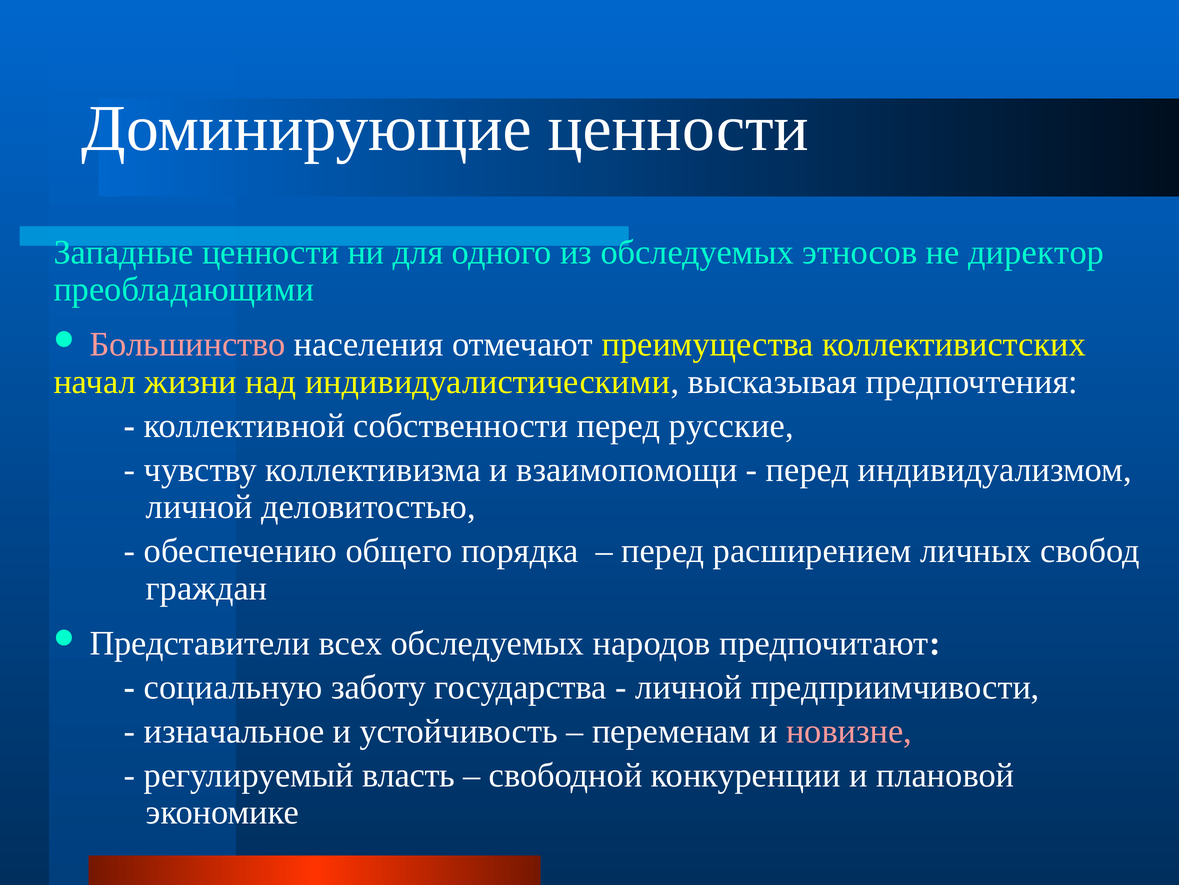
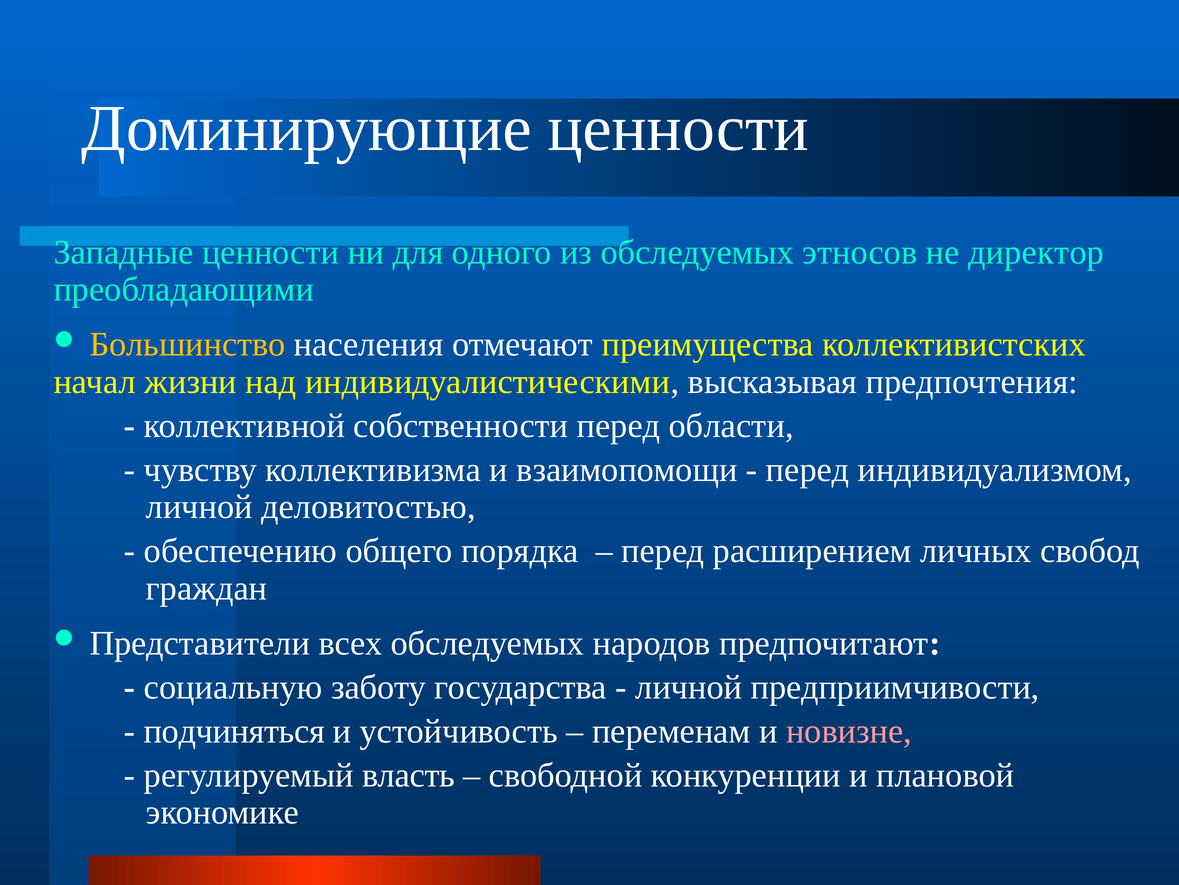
Большинство colour: pink -> yellow
русские: русские -> области
изначальное: изначальное -> подчиняться
